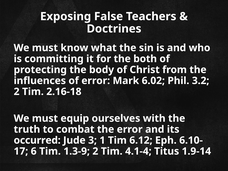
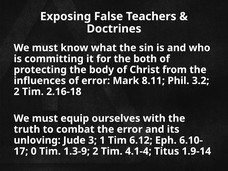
6.02: 6.02 -> 8.11
occurred: occurred -> unloving
6: 6 -> 0
